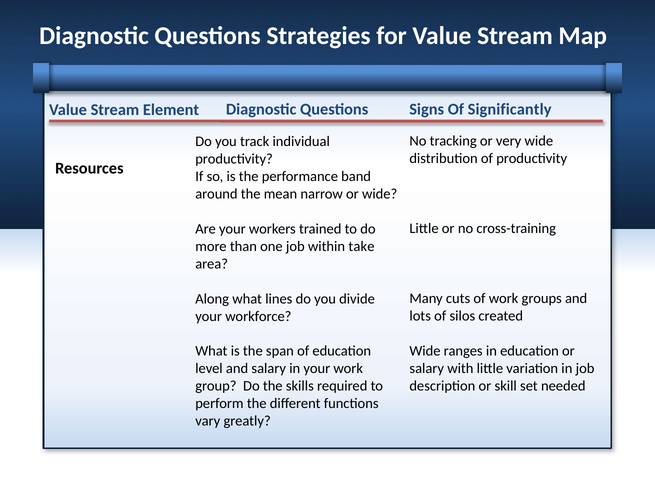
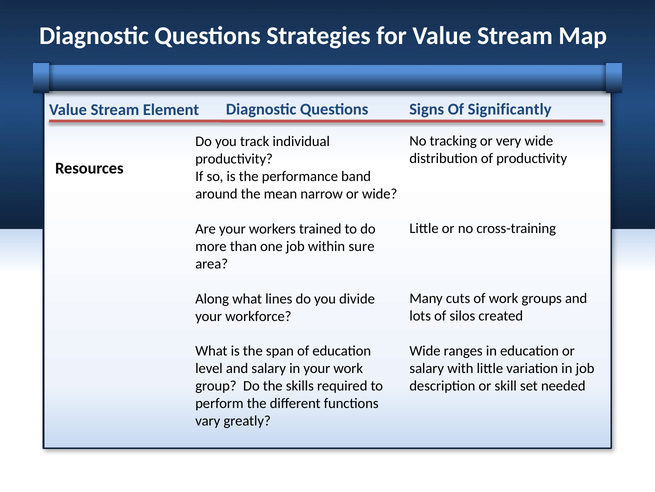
take: take -> sure
